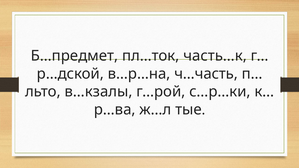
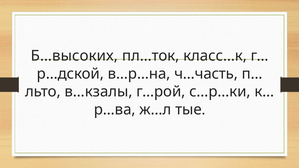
Б…предмет: Б…предмет -> Б…высоких
часть…к: часть…к -> класс…к
